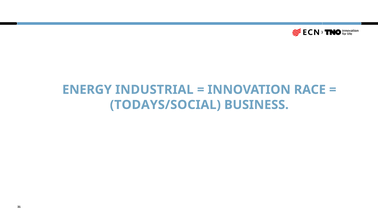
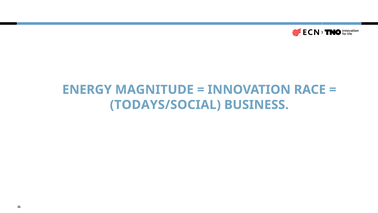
INDUSTRIAL: INDUSTRIAL -> MAGNITUDE
